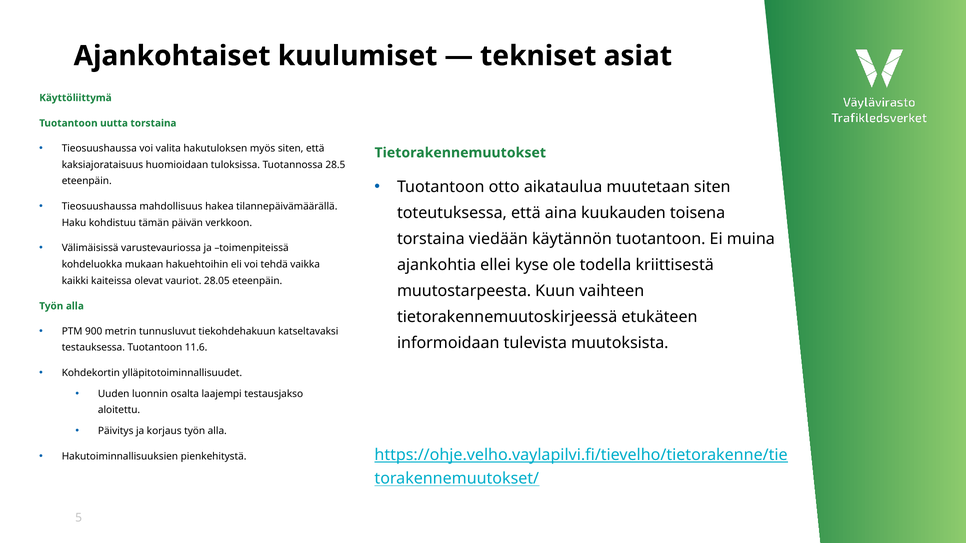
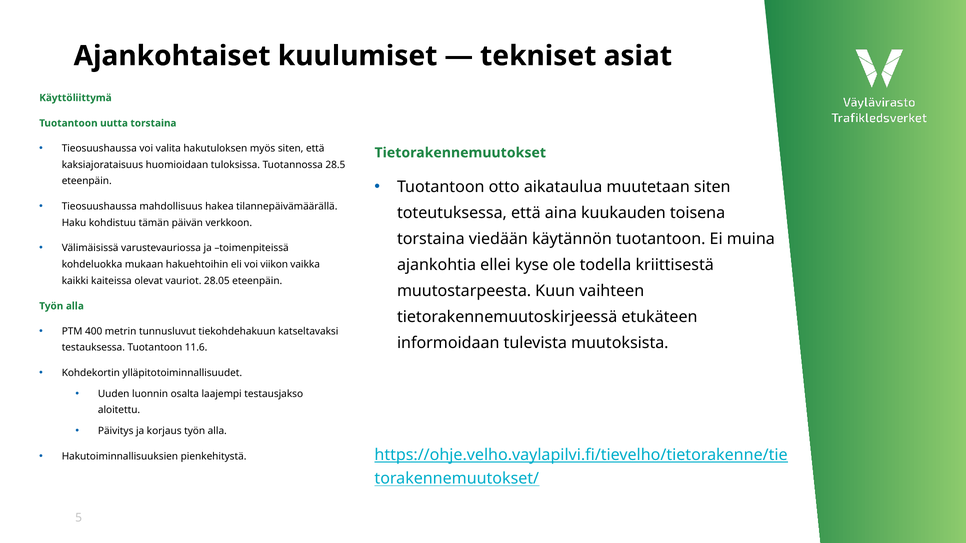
tehdä: tehdä -> viikon
900: 900 -> 400
